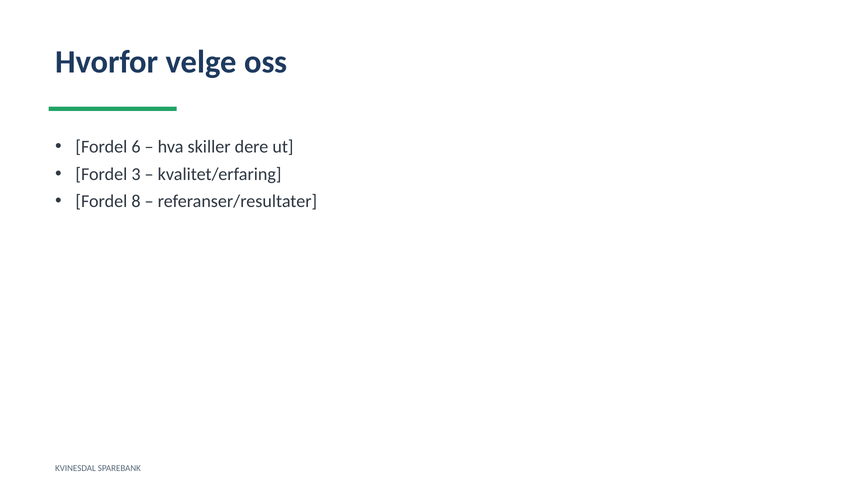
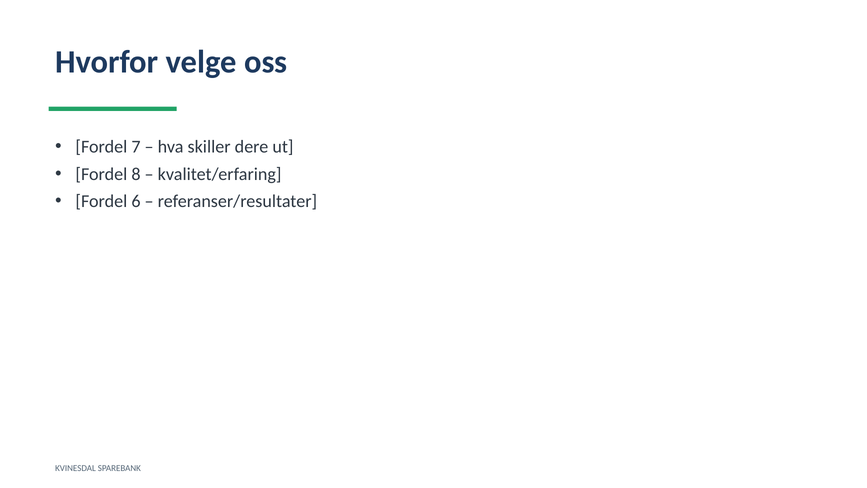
6: 6 -> 7
3: 3 -> 8
8: 8 -> 6
